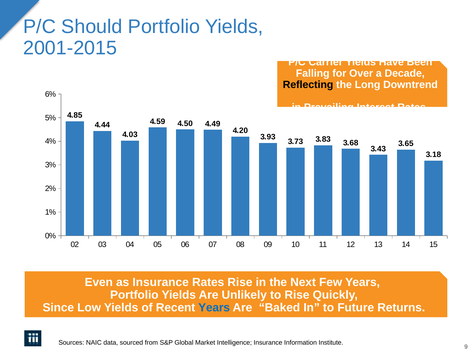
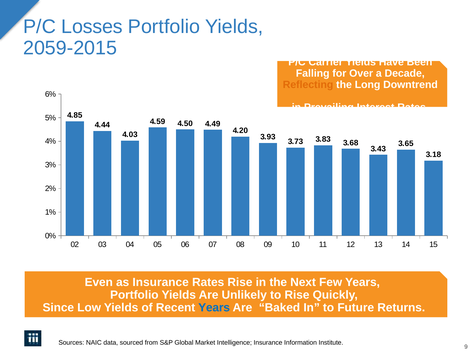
Should: Should -> Losses
2001-2015: 2001-2015 -> 2059-2015
Reflecting colour: black -> orange
